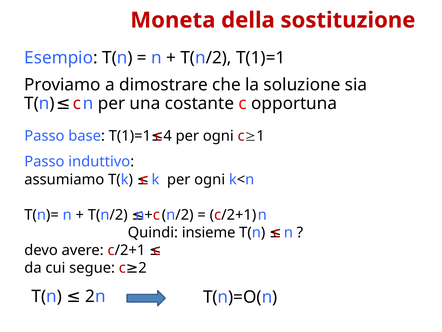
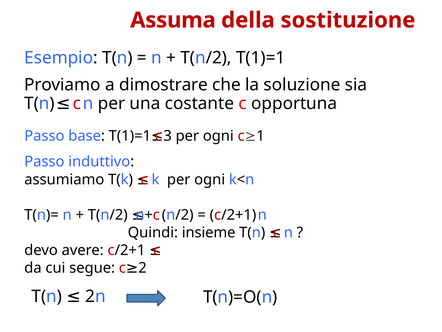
Moneta: Moneta -> Assuma
4: 4 -> 3
